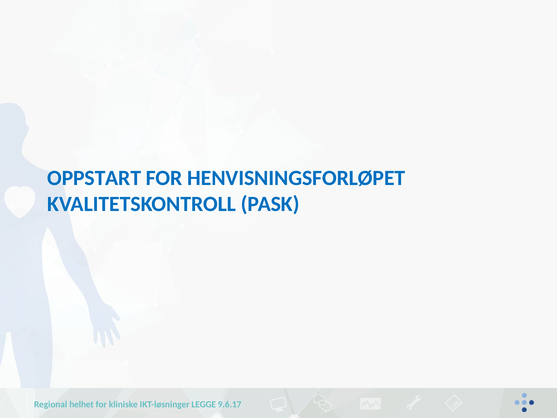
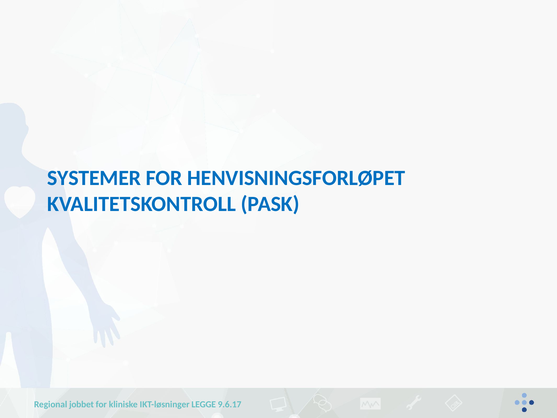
OPPSTART: OPPSTART -> SYSTEMER
helhet: helhet -> jobbet
